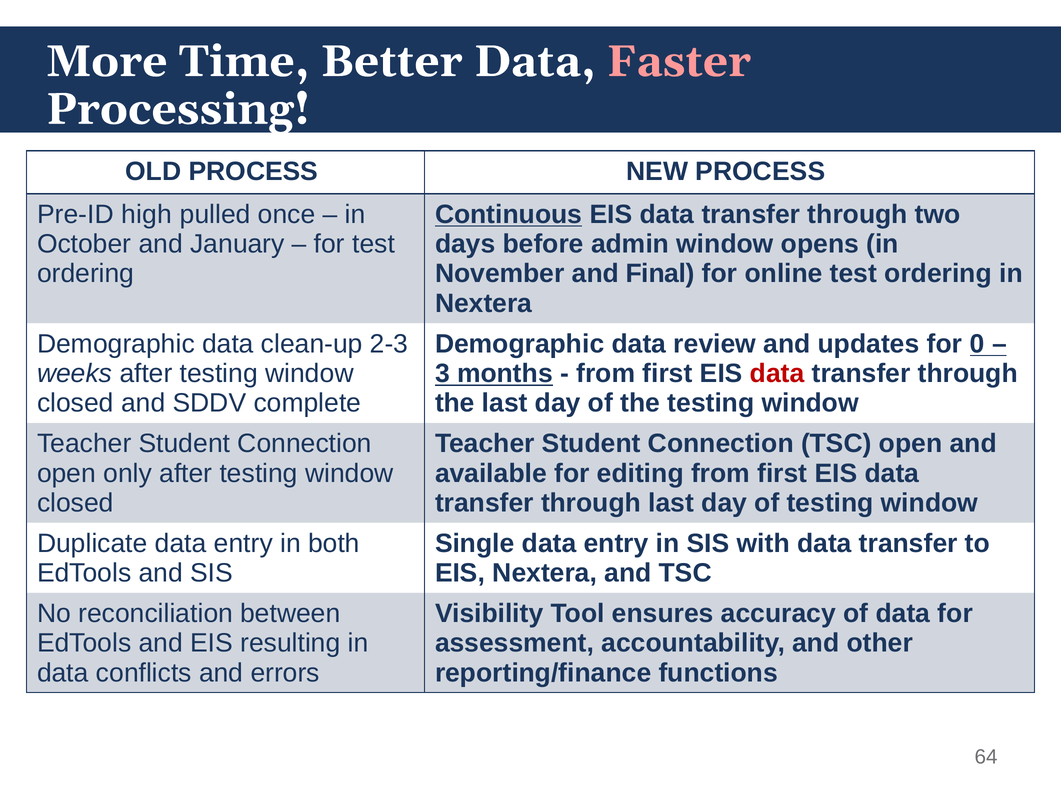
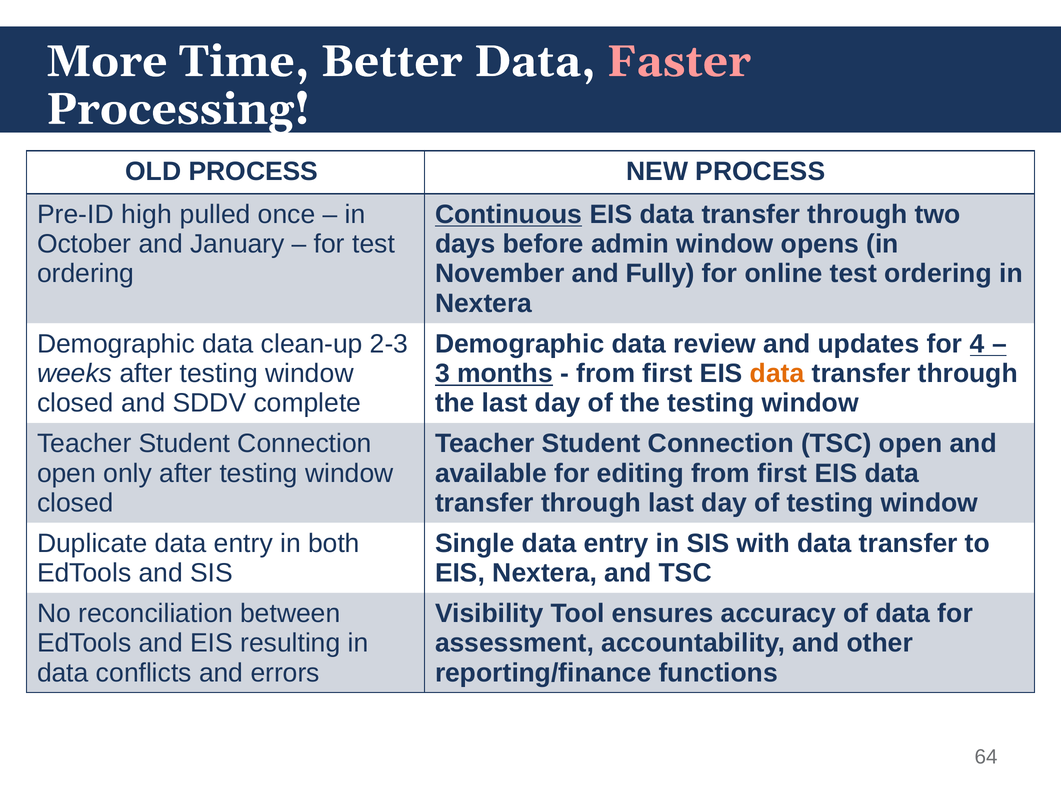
Final: Final -> Fully
0: 0 -> 4
data at (777, 373) colour: red -> orange
